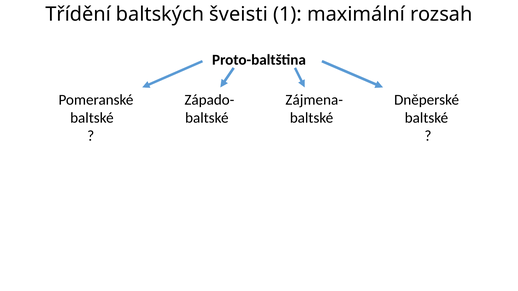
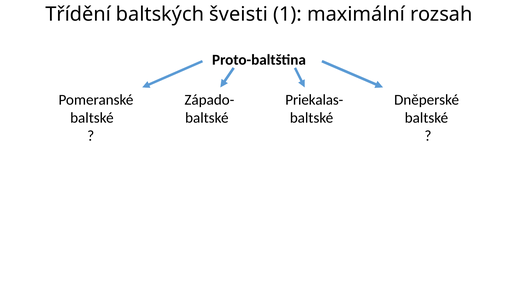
Zájmena-: Zájmena- -> Priekalas-
